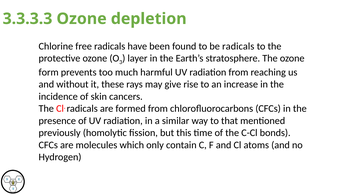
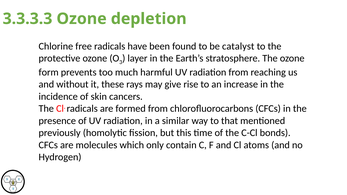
be radicals: radicals -> catalyst
